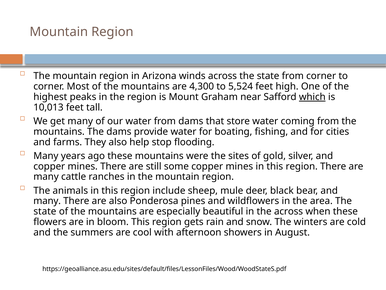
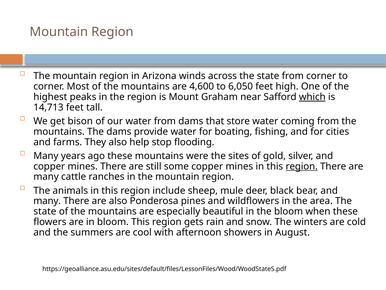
4,300: 4,300 -> 4,600
5,524: 5,524 -> 6,050
10,013: 10,013 -> 14,713
get many: many -> bison
region at (302, 166) underline: none -> present
the across: across -> bloom
